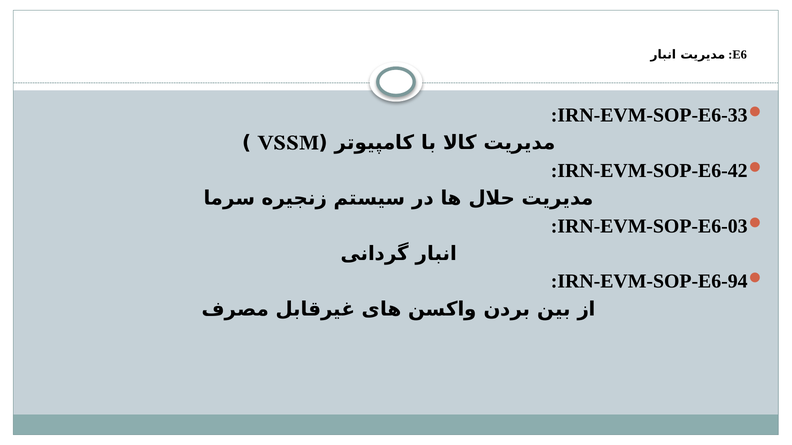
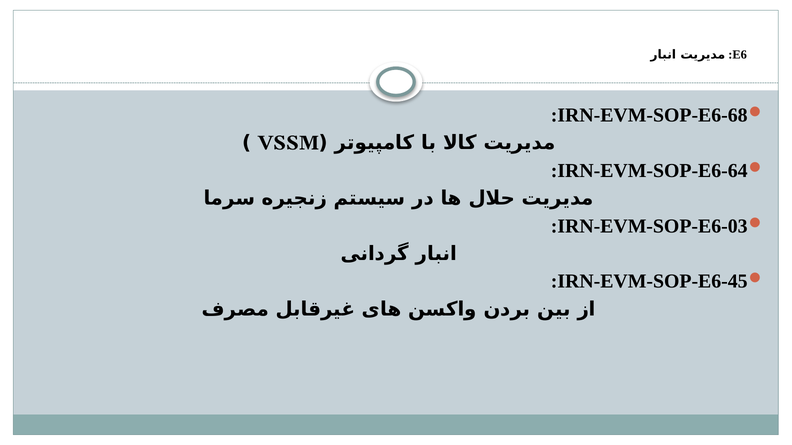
IRN-EVM-SOP-E6-33: IRN-EVM-SOP-E6-33 -> IRN-EVM-SOP-E6-68
IRN-EVM-SOP-E6-42: IRN-EVM-SOP-E6-42 -> IRN-EVM-SOP-E6-64
IRN-EVM-SOP-E6-94: IRN-EVM-SOP-E6-94 -> IRN-EVM-SOP-E6-45
